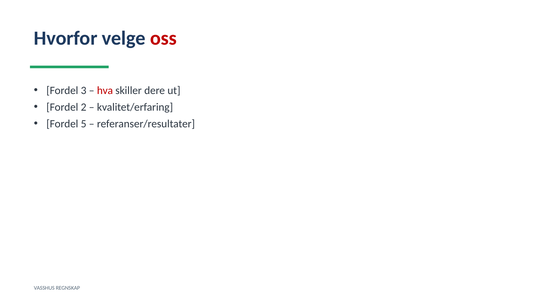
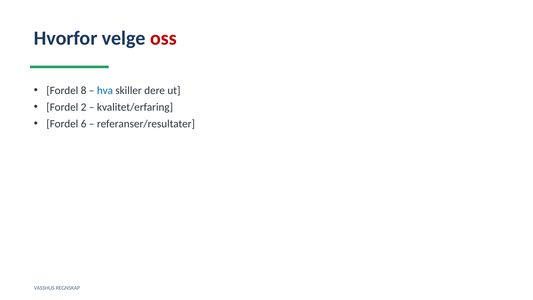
3: 3 -> 8
hva colour: red -> blue
5: 5 -> 6
